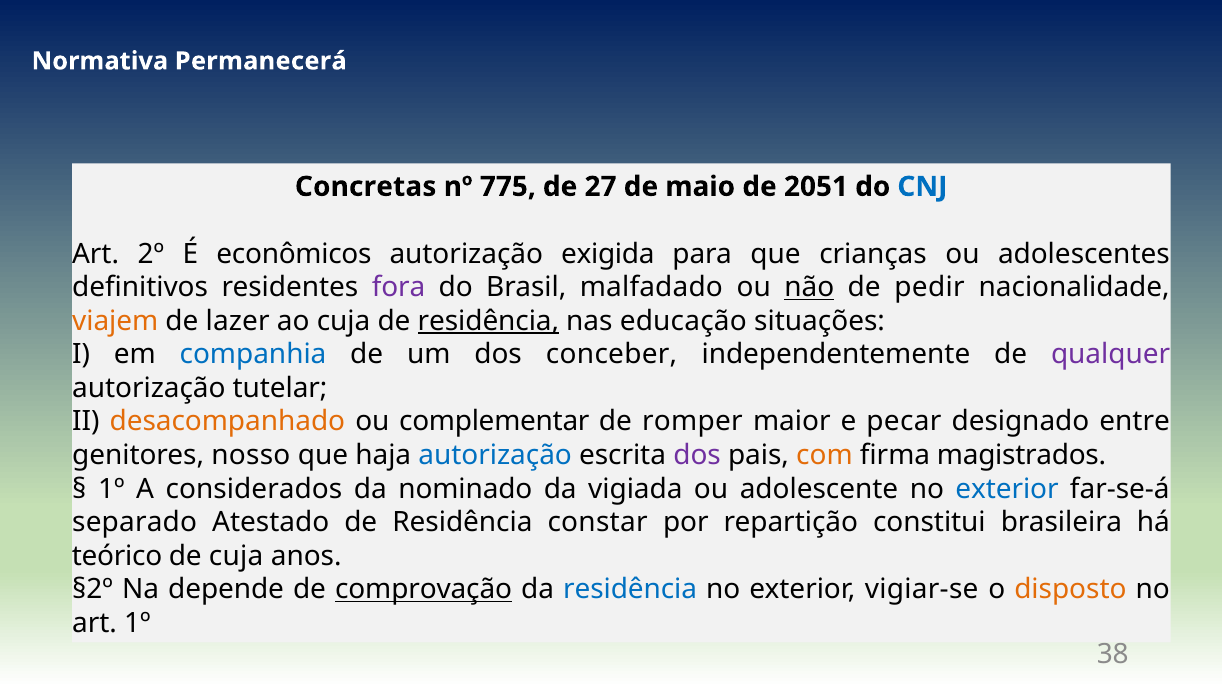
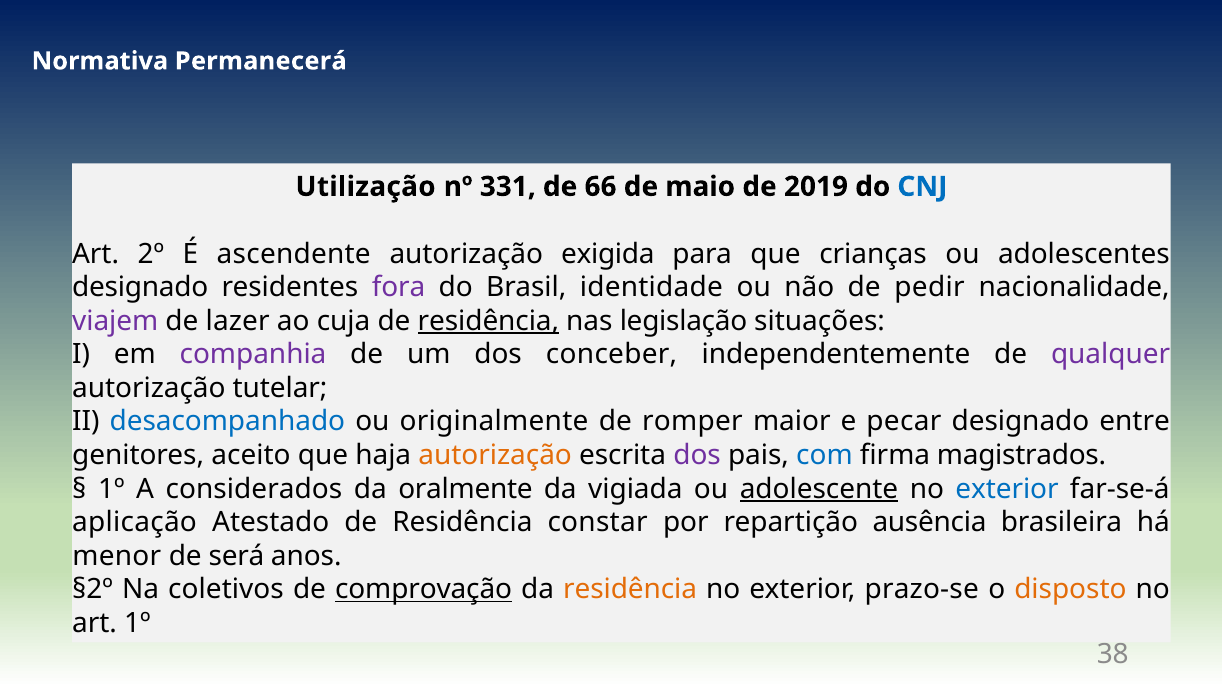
Concretas: Concretas -> Utilização
775: 775 -> 331
27: 27 -> 66
2051: 2051 -> 2019
econômicos: econômicos -> ascendente
definitivos at (140, 288): definitivos -> designado
malfadado: malfadado -> identidade
não underline: present -> none
viajem colour: orange -> purple
educação: educação -> legislação
companhia colour: blue -> purple
desacompanhado colour: orange -> blue
complementar: complementar -> originalmente
nosso: nosso -> aceito
autorização at (495, 455) colour: blue -> orange
com colour: orange -> blue
nominado: nominado -> oralmente
adolescente underline: none -> present
separado: separado -> aplicação
constitui: constitui -> ausência
teórico: teórico -> menor
de cuja: cuja -> será
depende: depende -> coletivos
residência at (630, 590) colour: blue -> orange
vigiar-se: vigiar-se -> prazo-se
